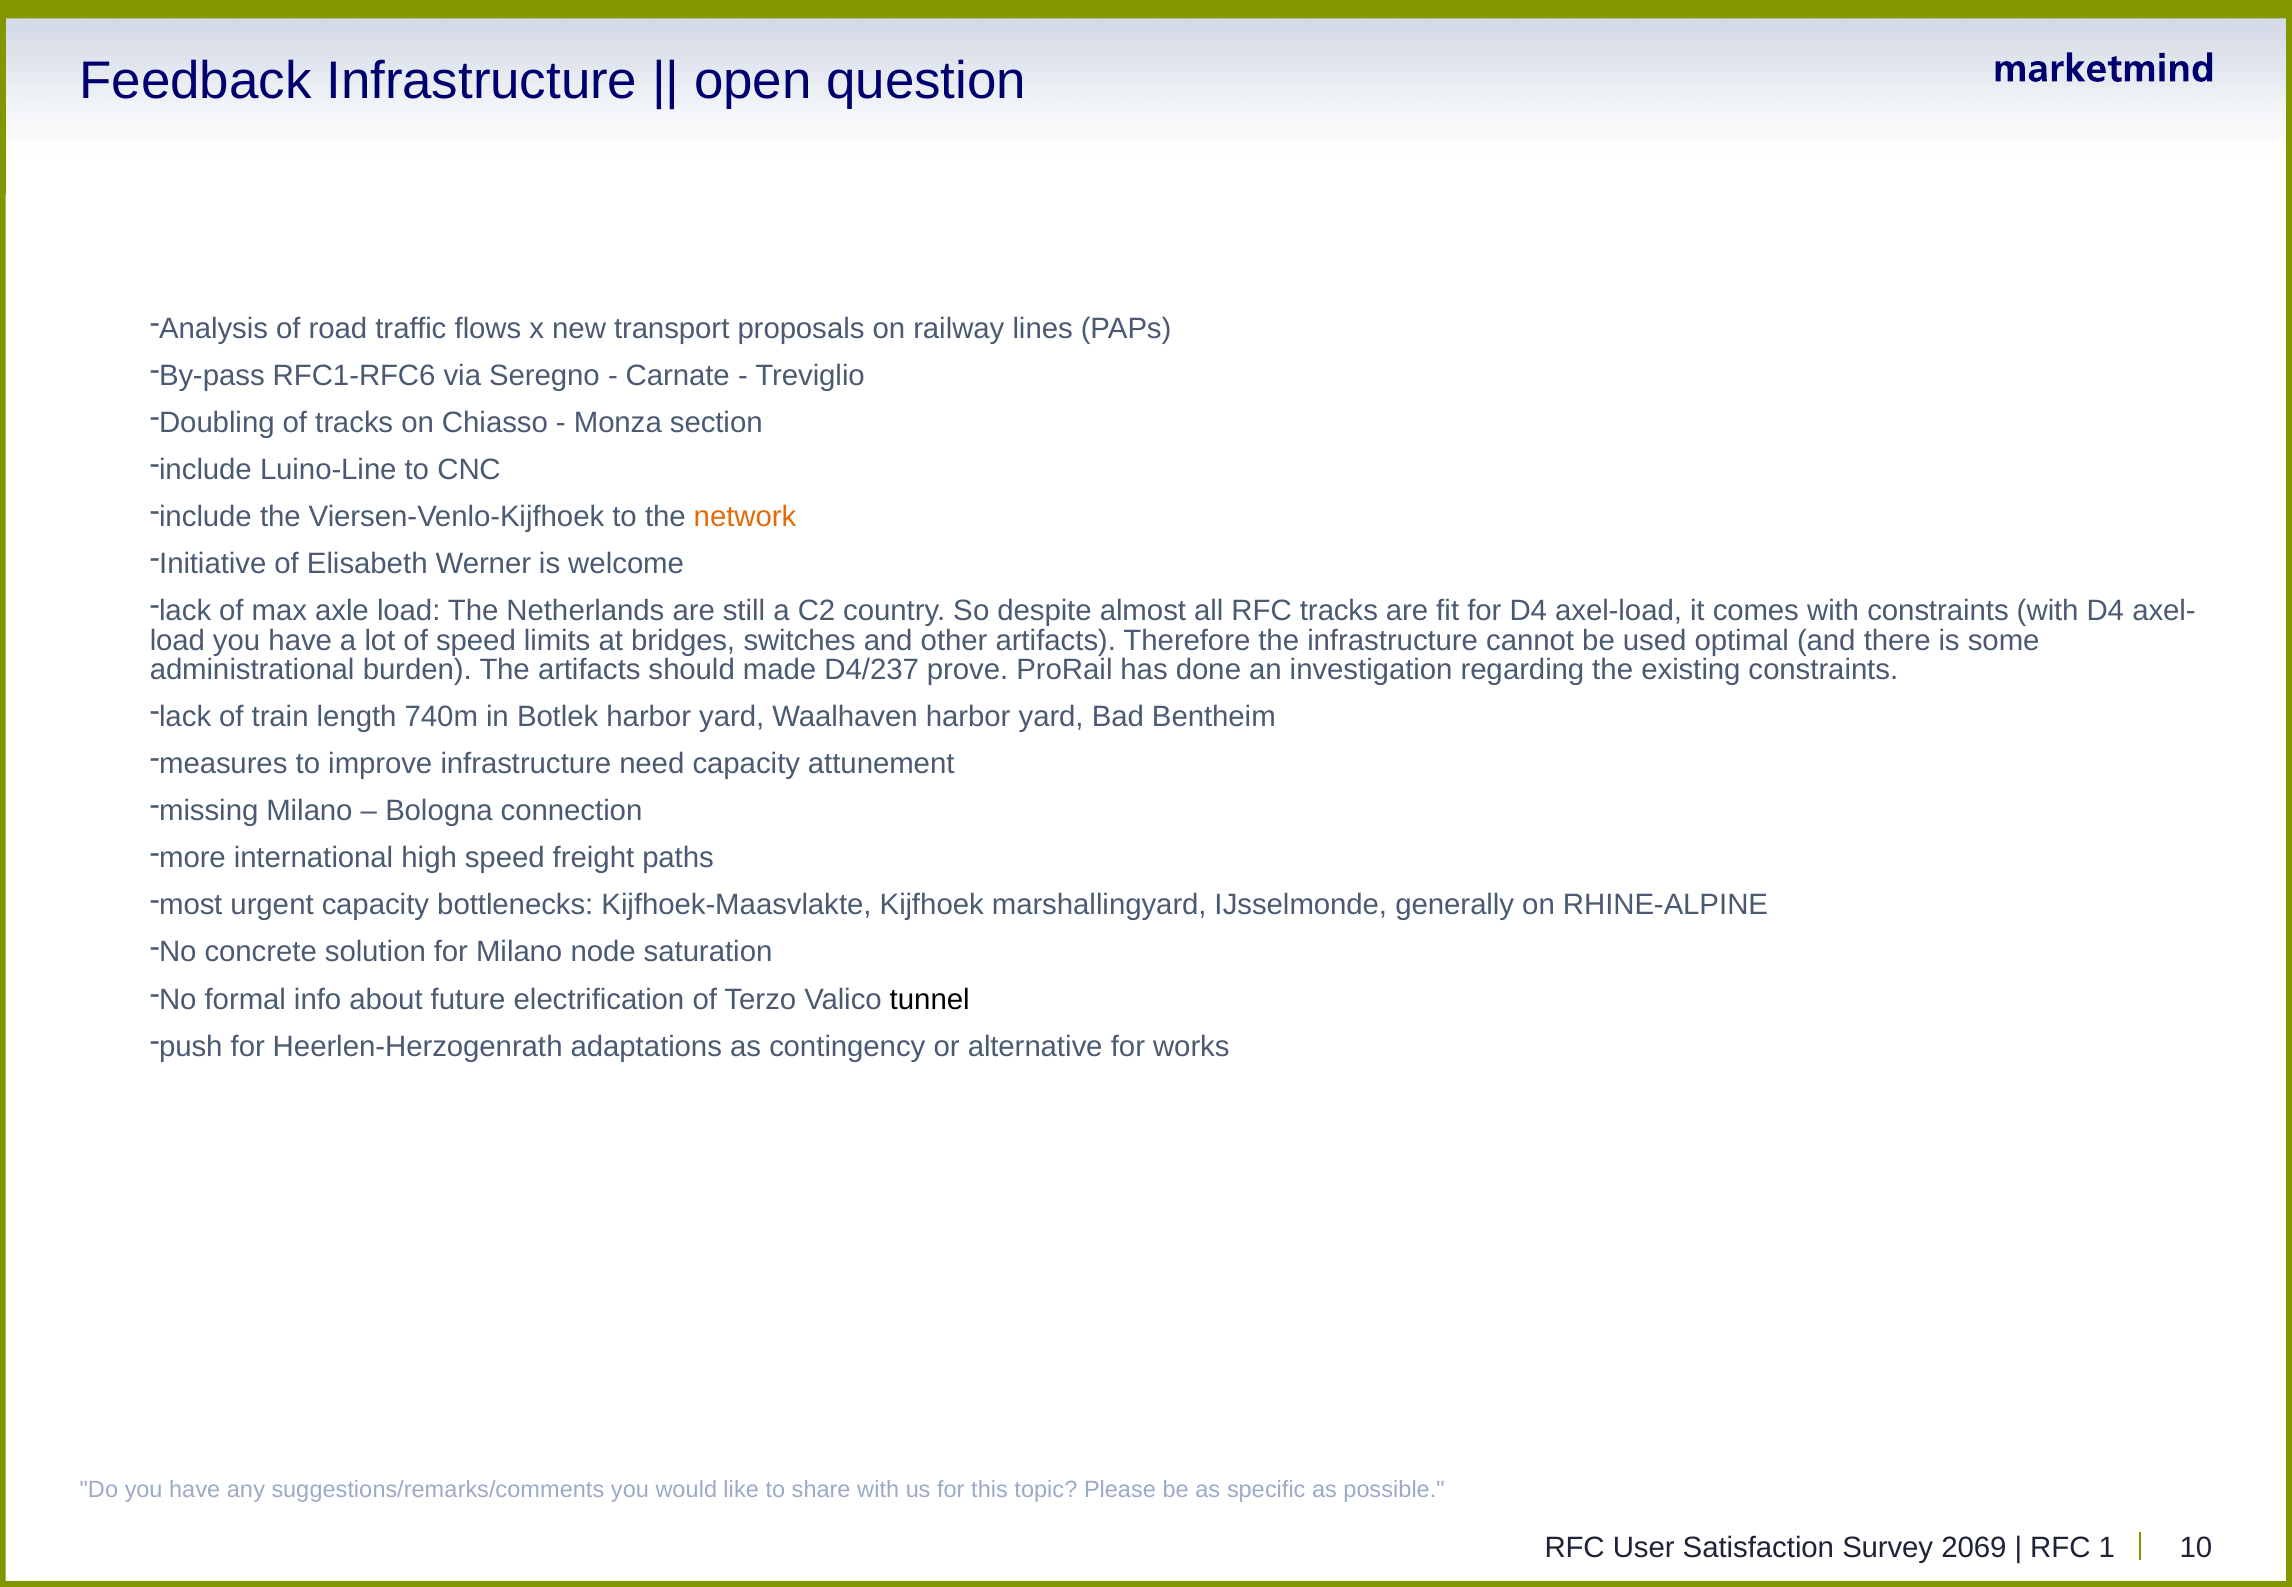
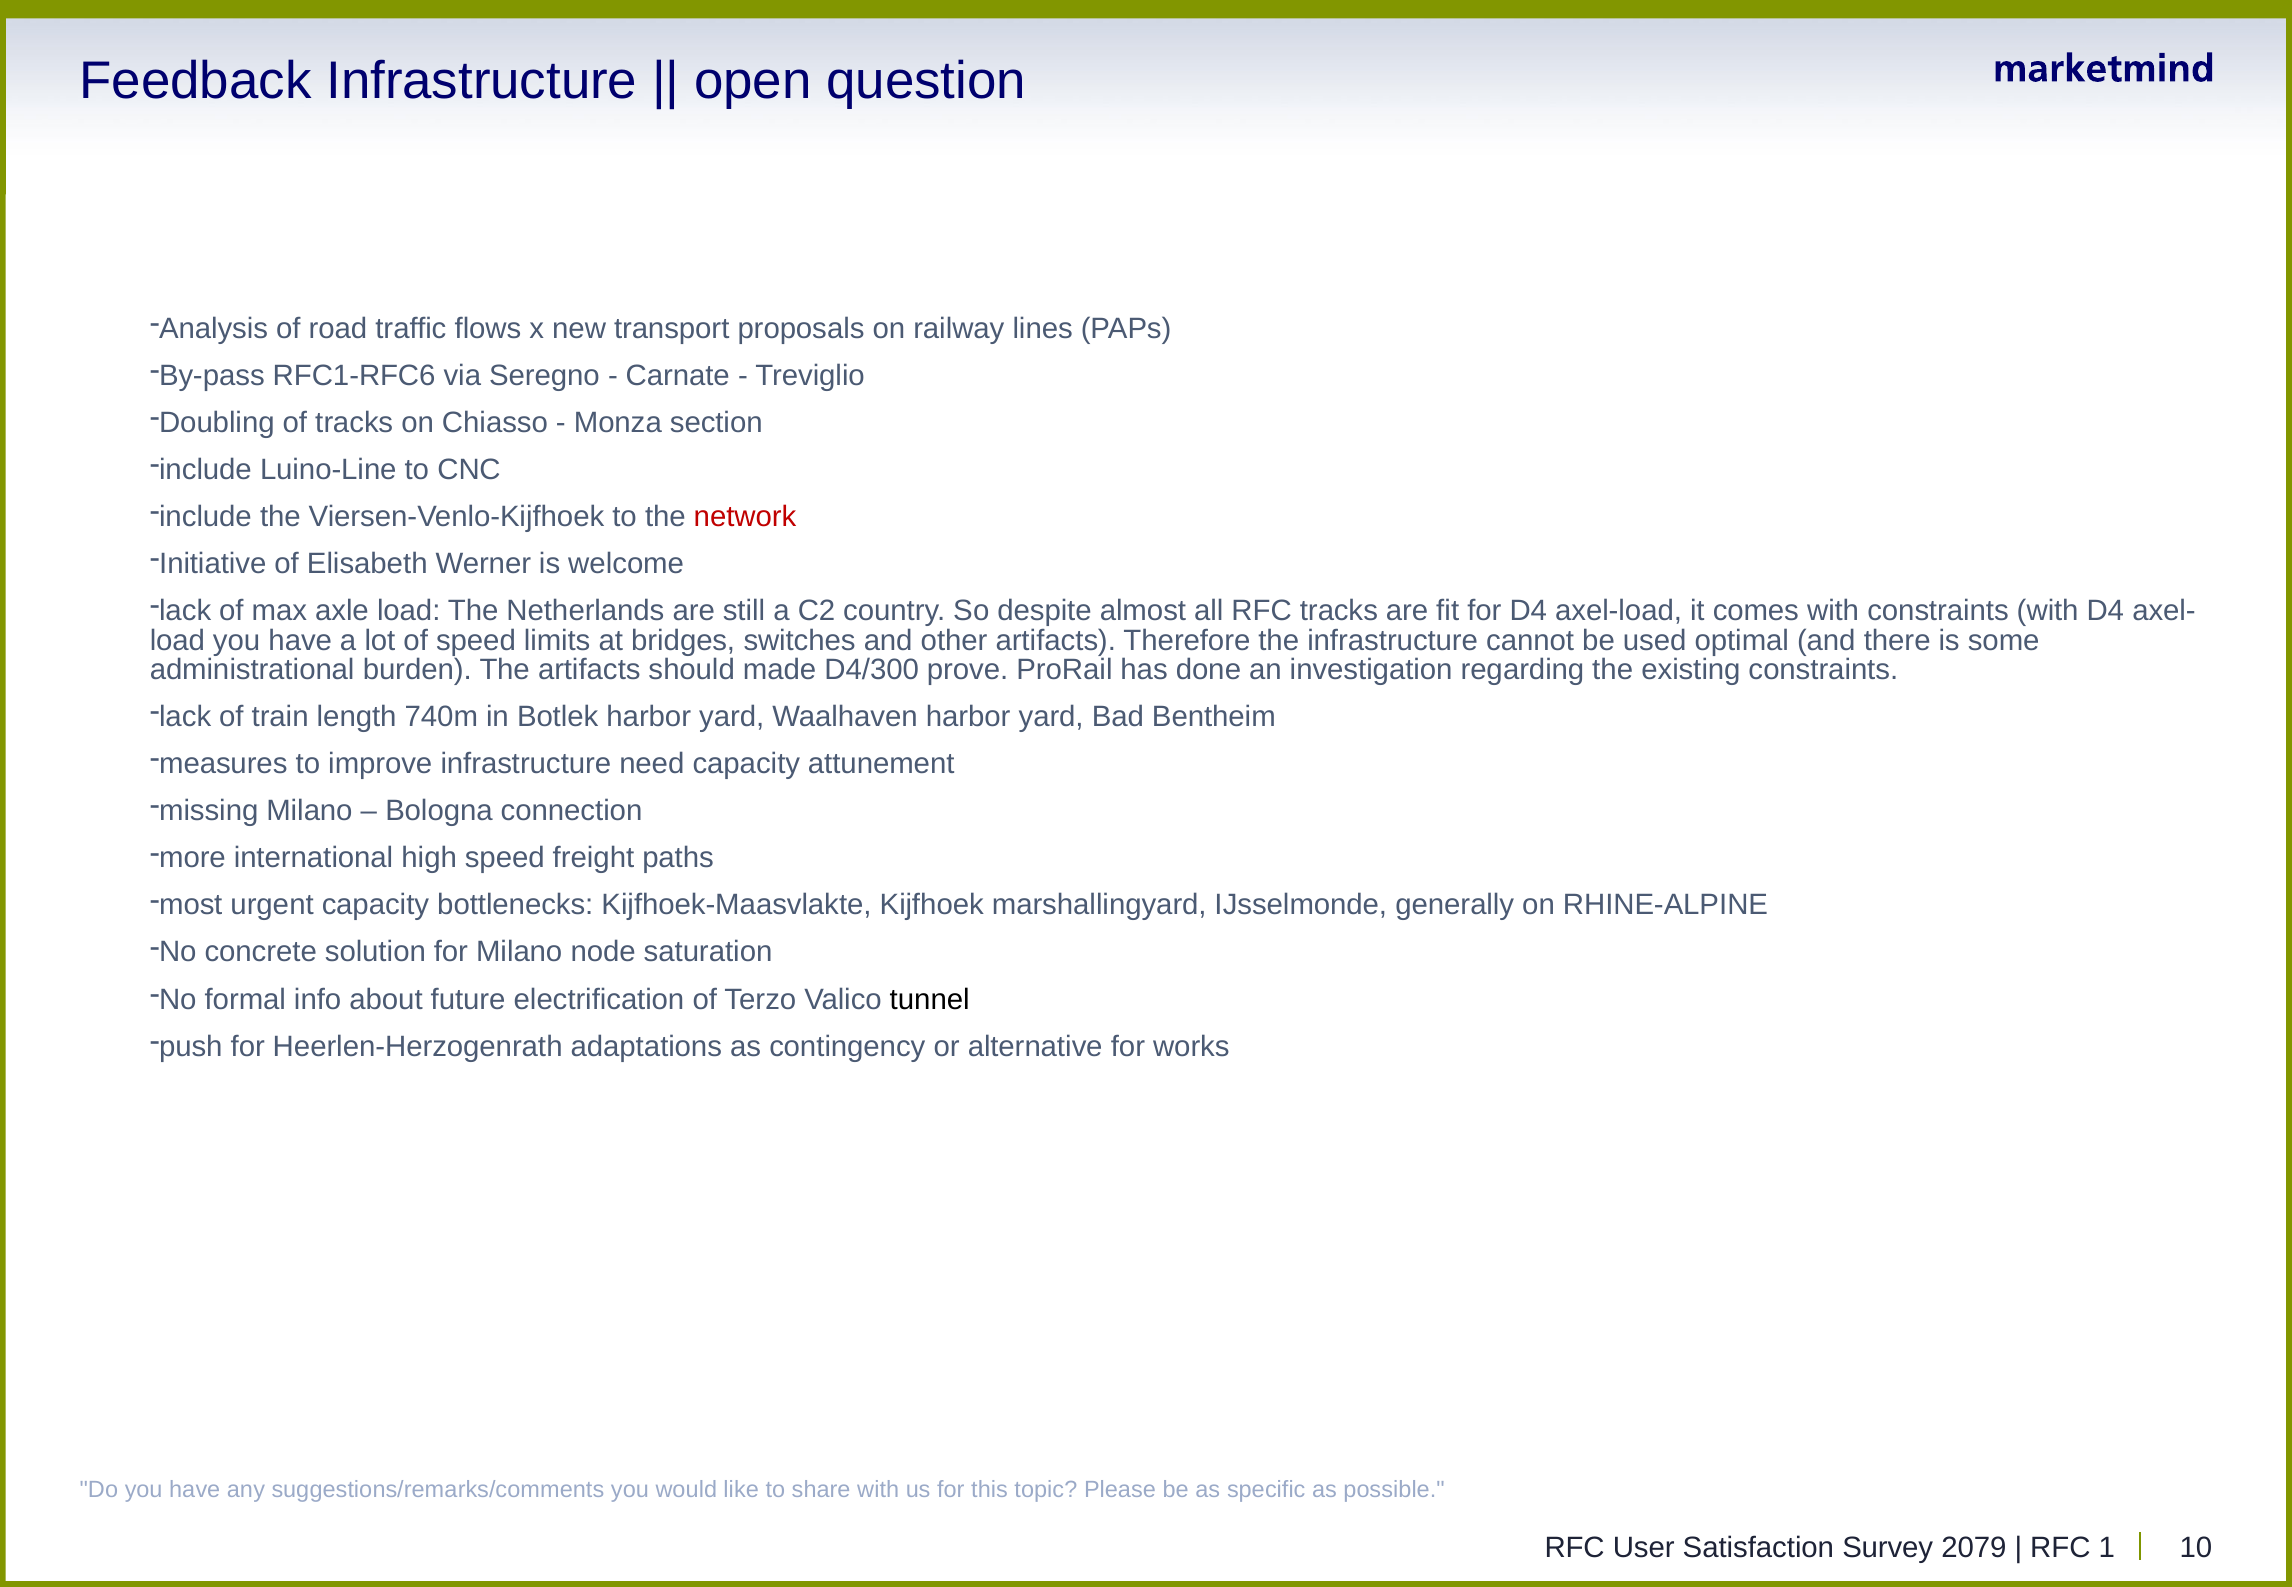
network colour: orange -> red
D4/237: D4/237 -> D4/300
2069: 2069 -> 2079
